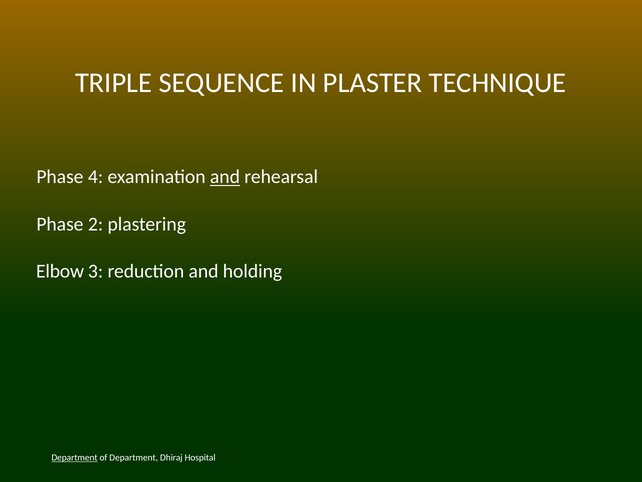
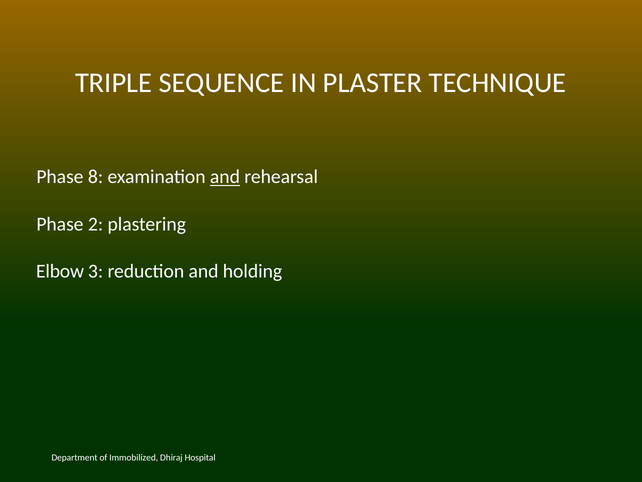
4: 4 -> 8
Department at (75, 457) underline: present -> none
of Department: Department -> Immobilized
